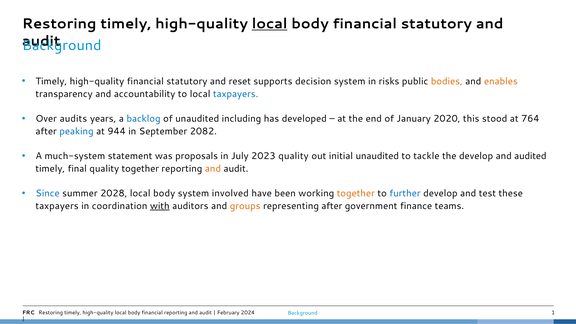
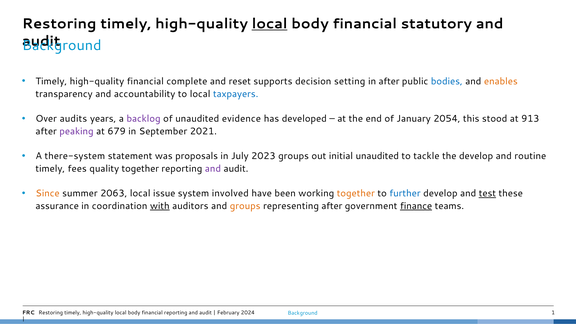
high-quality financial statutory: statutory -> complete
decision system: system -> setting
in risks: risks -> after
bodies colour: orange -> blue
backlog colour: blue -> purple
including: including -> evidence
2020: 2020 -> 2054
764: 764 -> 913
peaking colour: blue -> purple
944: 944 -> 679
2082: 2082 -> 2021
much-system: much-system -> there-system
2023 quality: quality -> groups
audited: audited -> routine
final: final -> fees
and at (213, 169) colour: orange -> purple
Since colour: blue -> orange
2028: 2028 -> 2063
body at (164, 194): body -> issue
test underline: none -> present
taxpayers at (57, 206): taxpayers -> assurance
finance underline: none -> present
